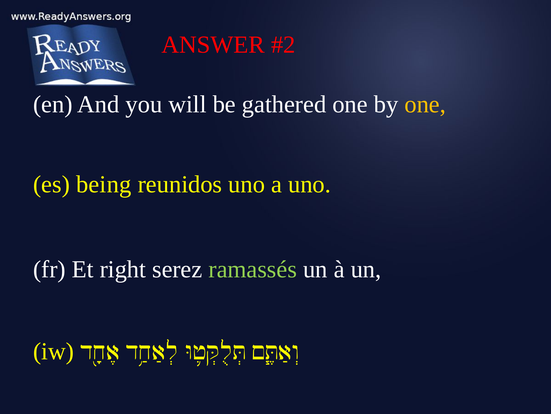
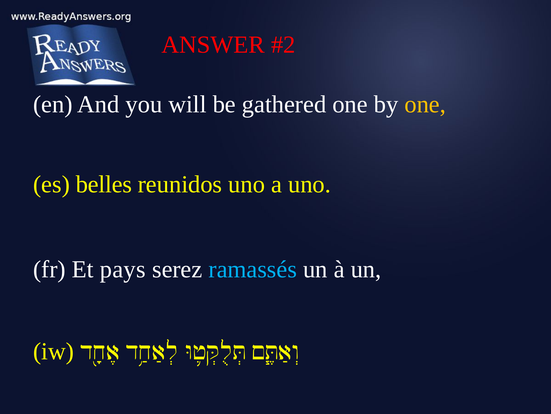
being: being -> belles
right: right -> pays
ramassés colour: light green -> light blue
